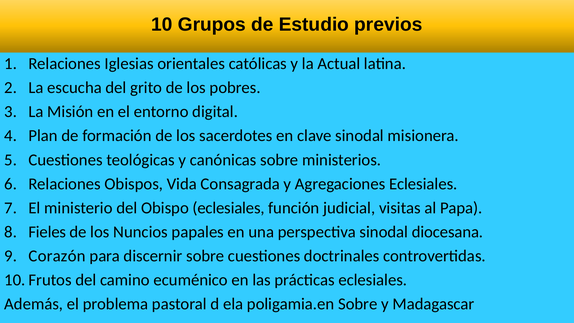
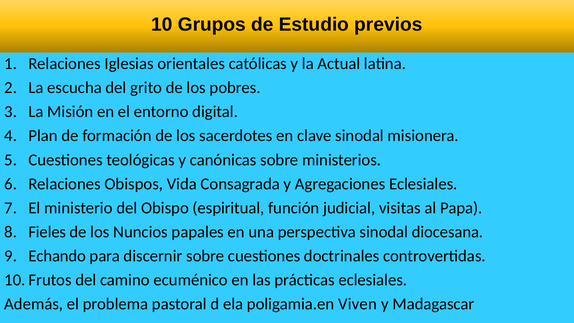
Obispo eclesiales: eclesiales -> espiritual
Corazón: Corazón -> Echando
poligamia.en Sobre: Sobre -> Viven
